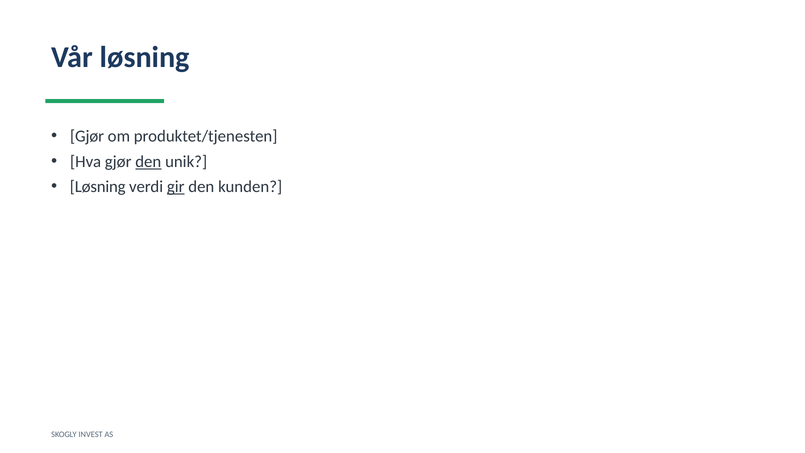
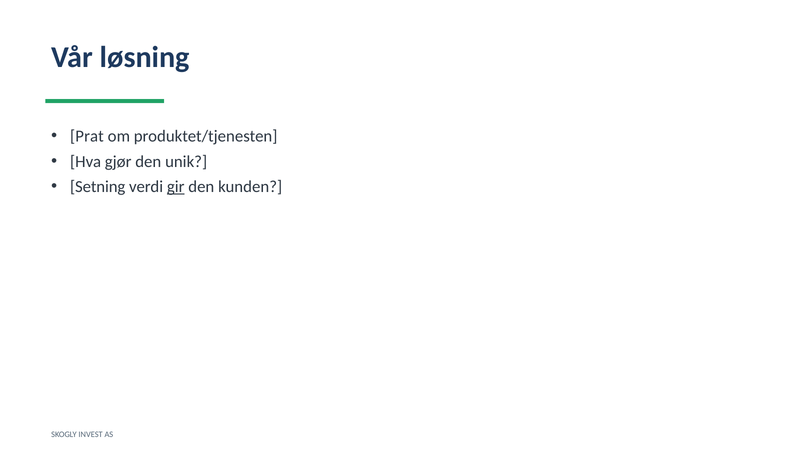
Gjør at (87, 136): Gjør -> Prat
den at (148, 162) underline: present -> none
Løsning at (98, 187): Løsning -> Setning
